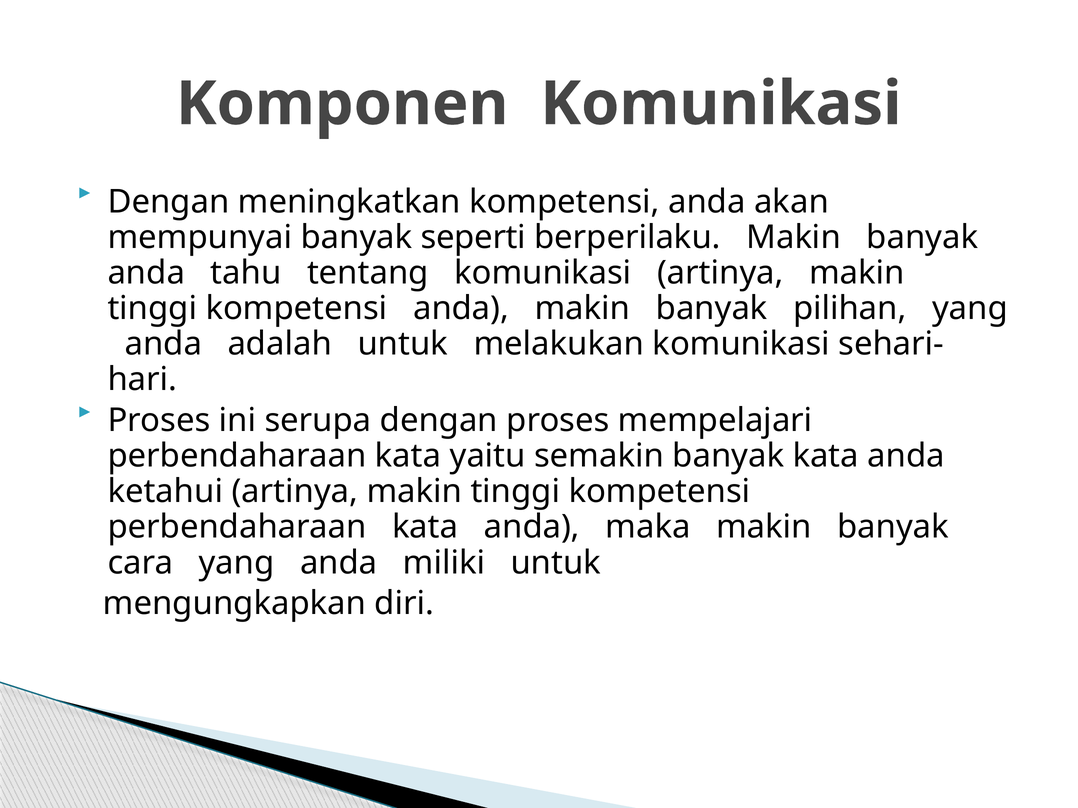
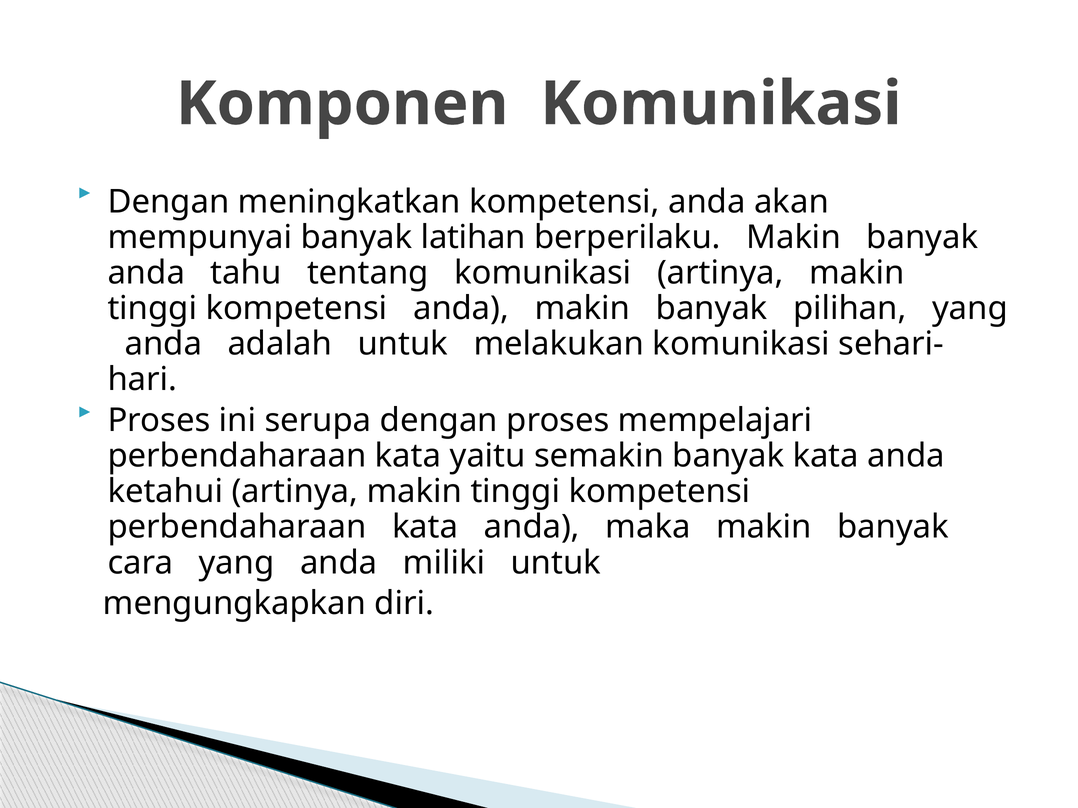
seperti: seperti -> latihan
